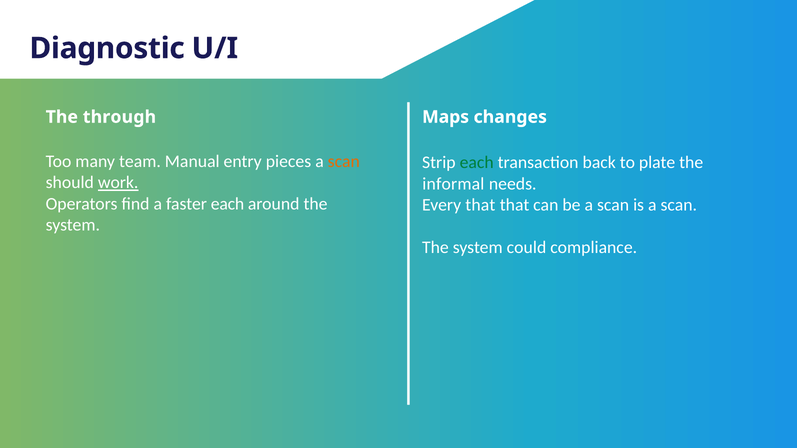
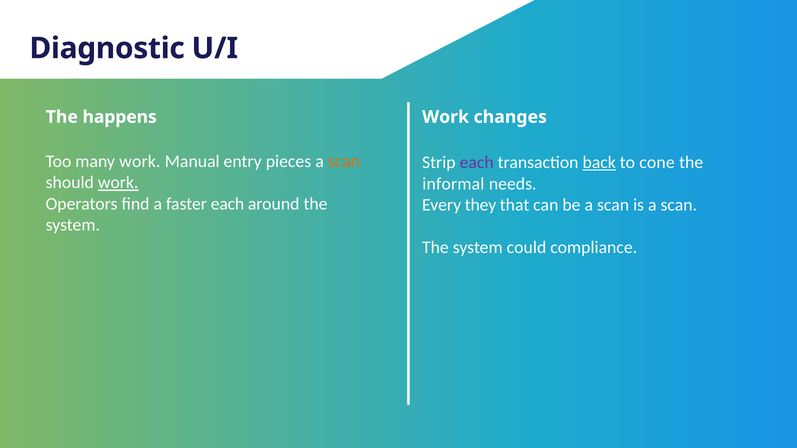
through: through -> happens
Maps at (446, 117): Maps -> Work
many team: team -> work
each at (477, 163) colour: green -> purple
back underline: none -> present
plate: plate -> cone
Every that: that -> they
